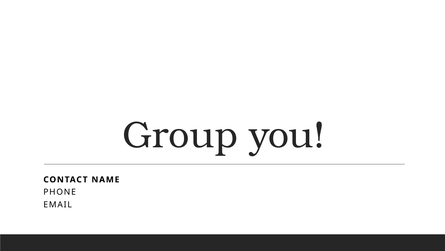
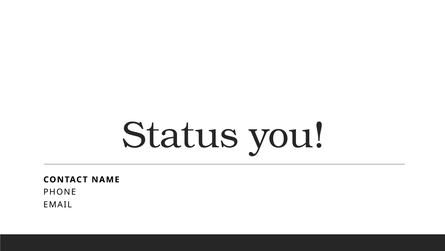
Group: Group -> Status
